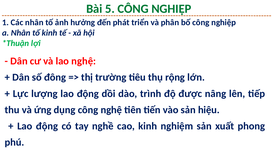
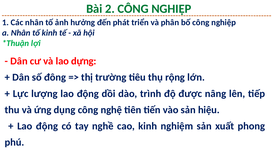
5: 5 -> 2
lao nghệ: nghệ -> dựng
